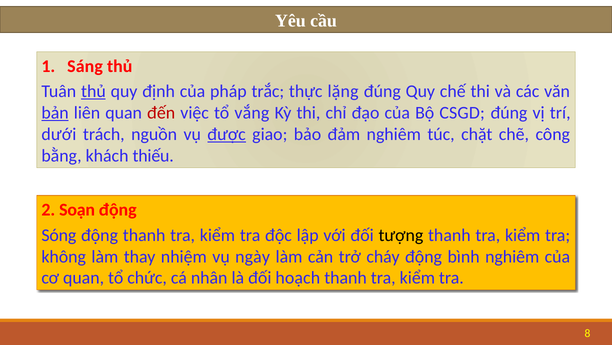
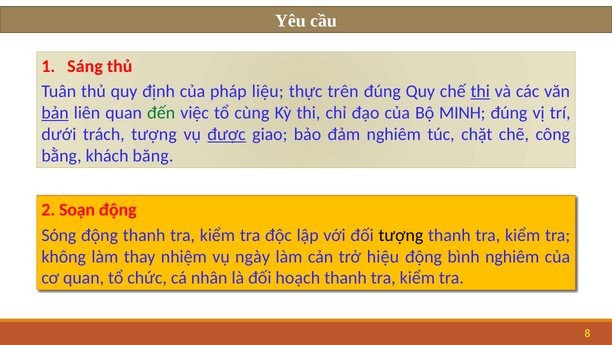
thủ at (93, 91) underline: present -> none
trắc: trắc -> liệu
lặng: lặng -> trên
thi at (480, 91) underline: none -> present
đến colour: red -> green
vắng: vắng -> cùng
CSGD: CSGD -> MINH
trách nguồn: nguồn -> tượng
thiếu: thiếu -> băng
cháy: cháy -> hiệu
